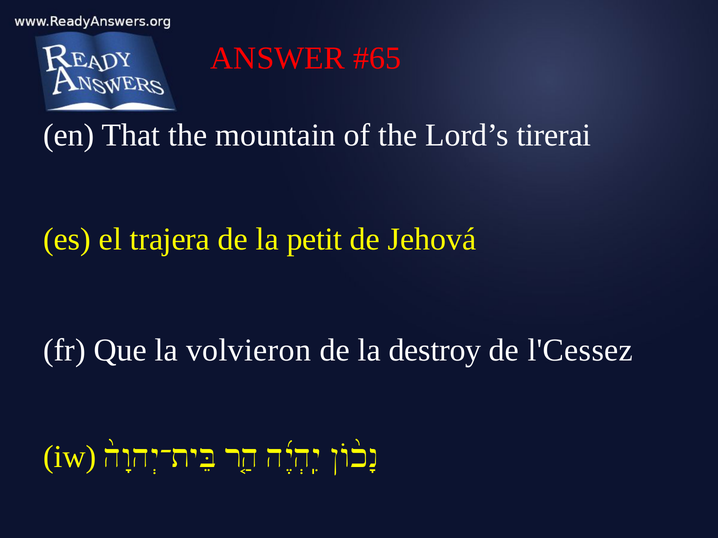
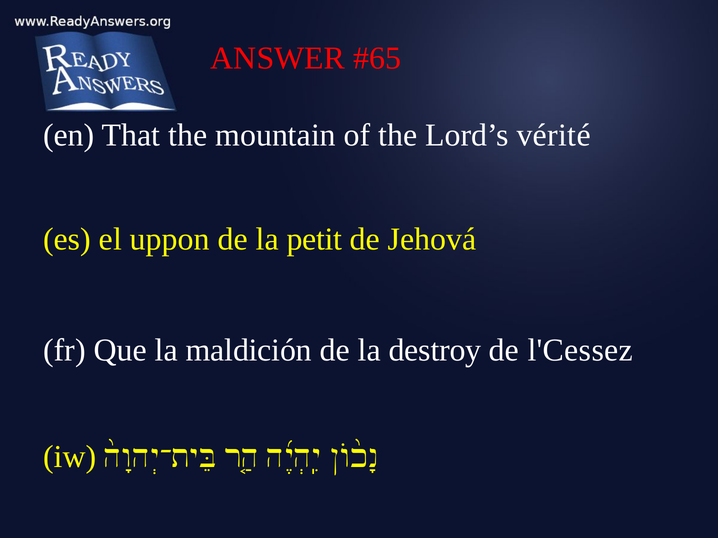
tirerai: tirerai -> vérité
trajera: trajera -> uppon
volvieron: volvieron -> maldición
